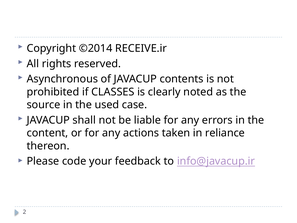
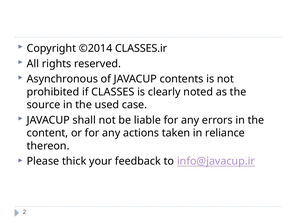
RECEIVE.ir: RECEIVE.ir -> CLASSES.ir
code: code -> thick
